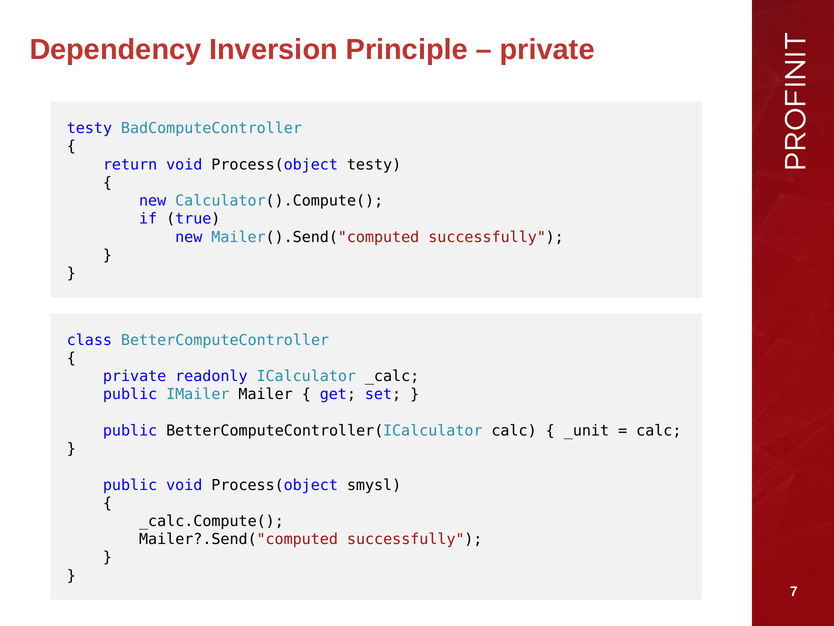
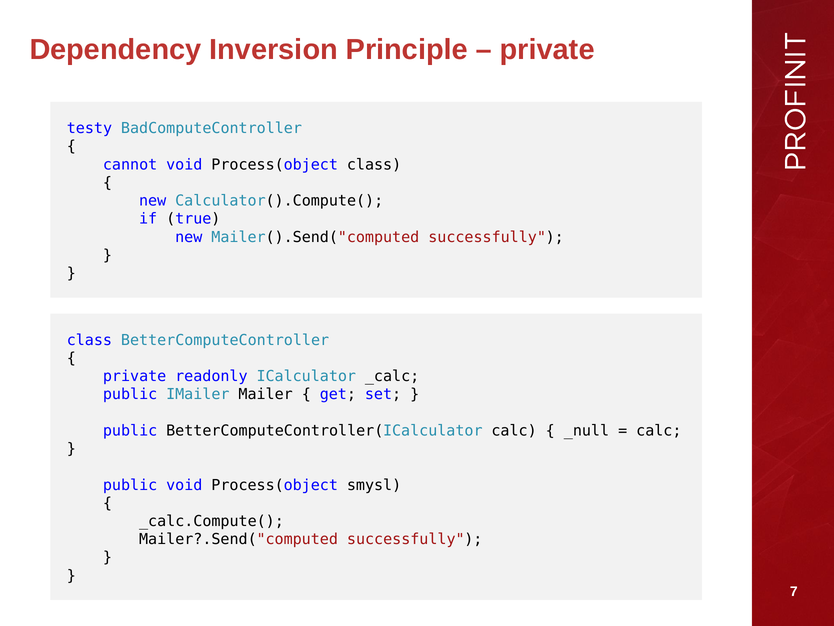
return: return -> cannot
Process(object testy: testy -> class
_unit: _unit -> _null
